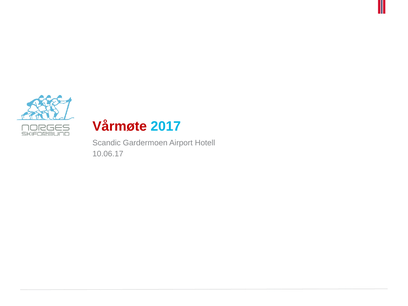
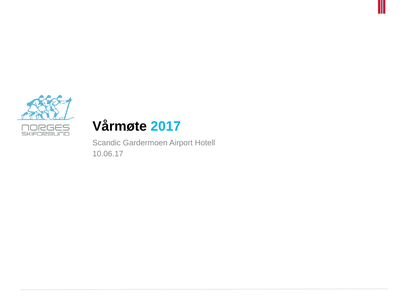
Vårmøte colour: red -> black
